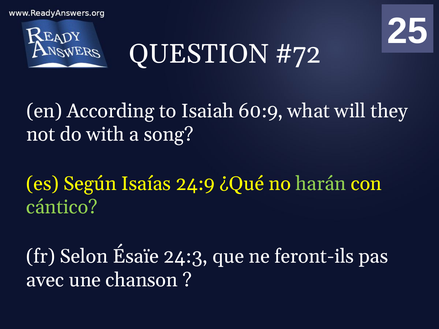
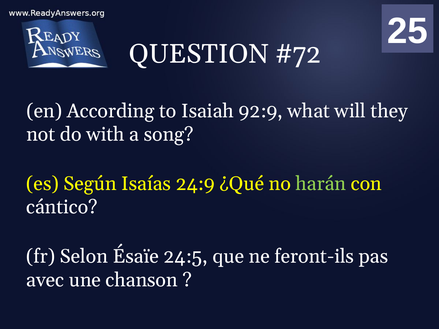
60:9: 60:9 -> 92:9
cántico colour: light green -> white
24:3: 24:3 -> 24:5
